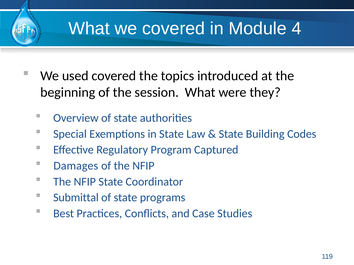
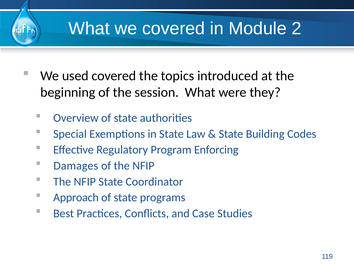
4: 4 -> 2
Captured: Captured -> Enforcing
Submittal: Submittal -> Approach
